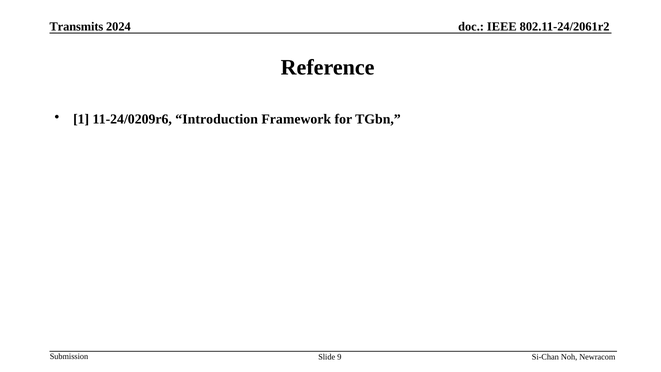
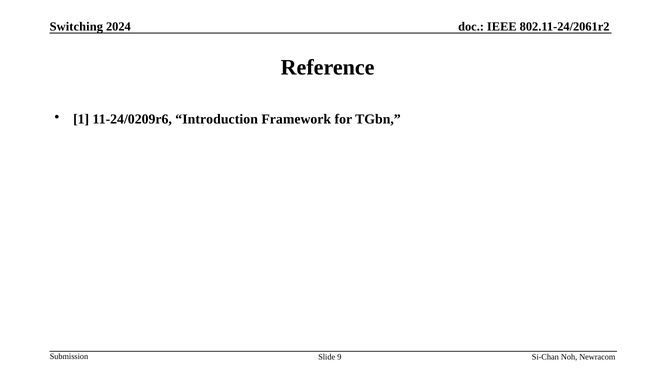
Transmits: Transmits -> Switching
